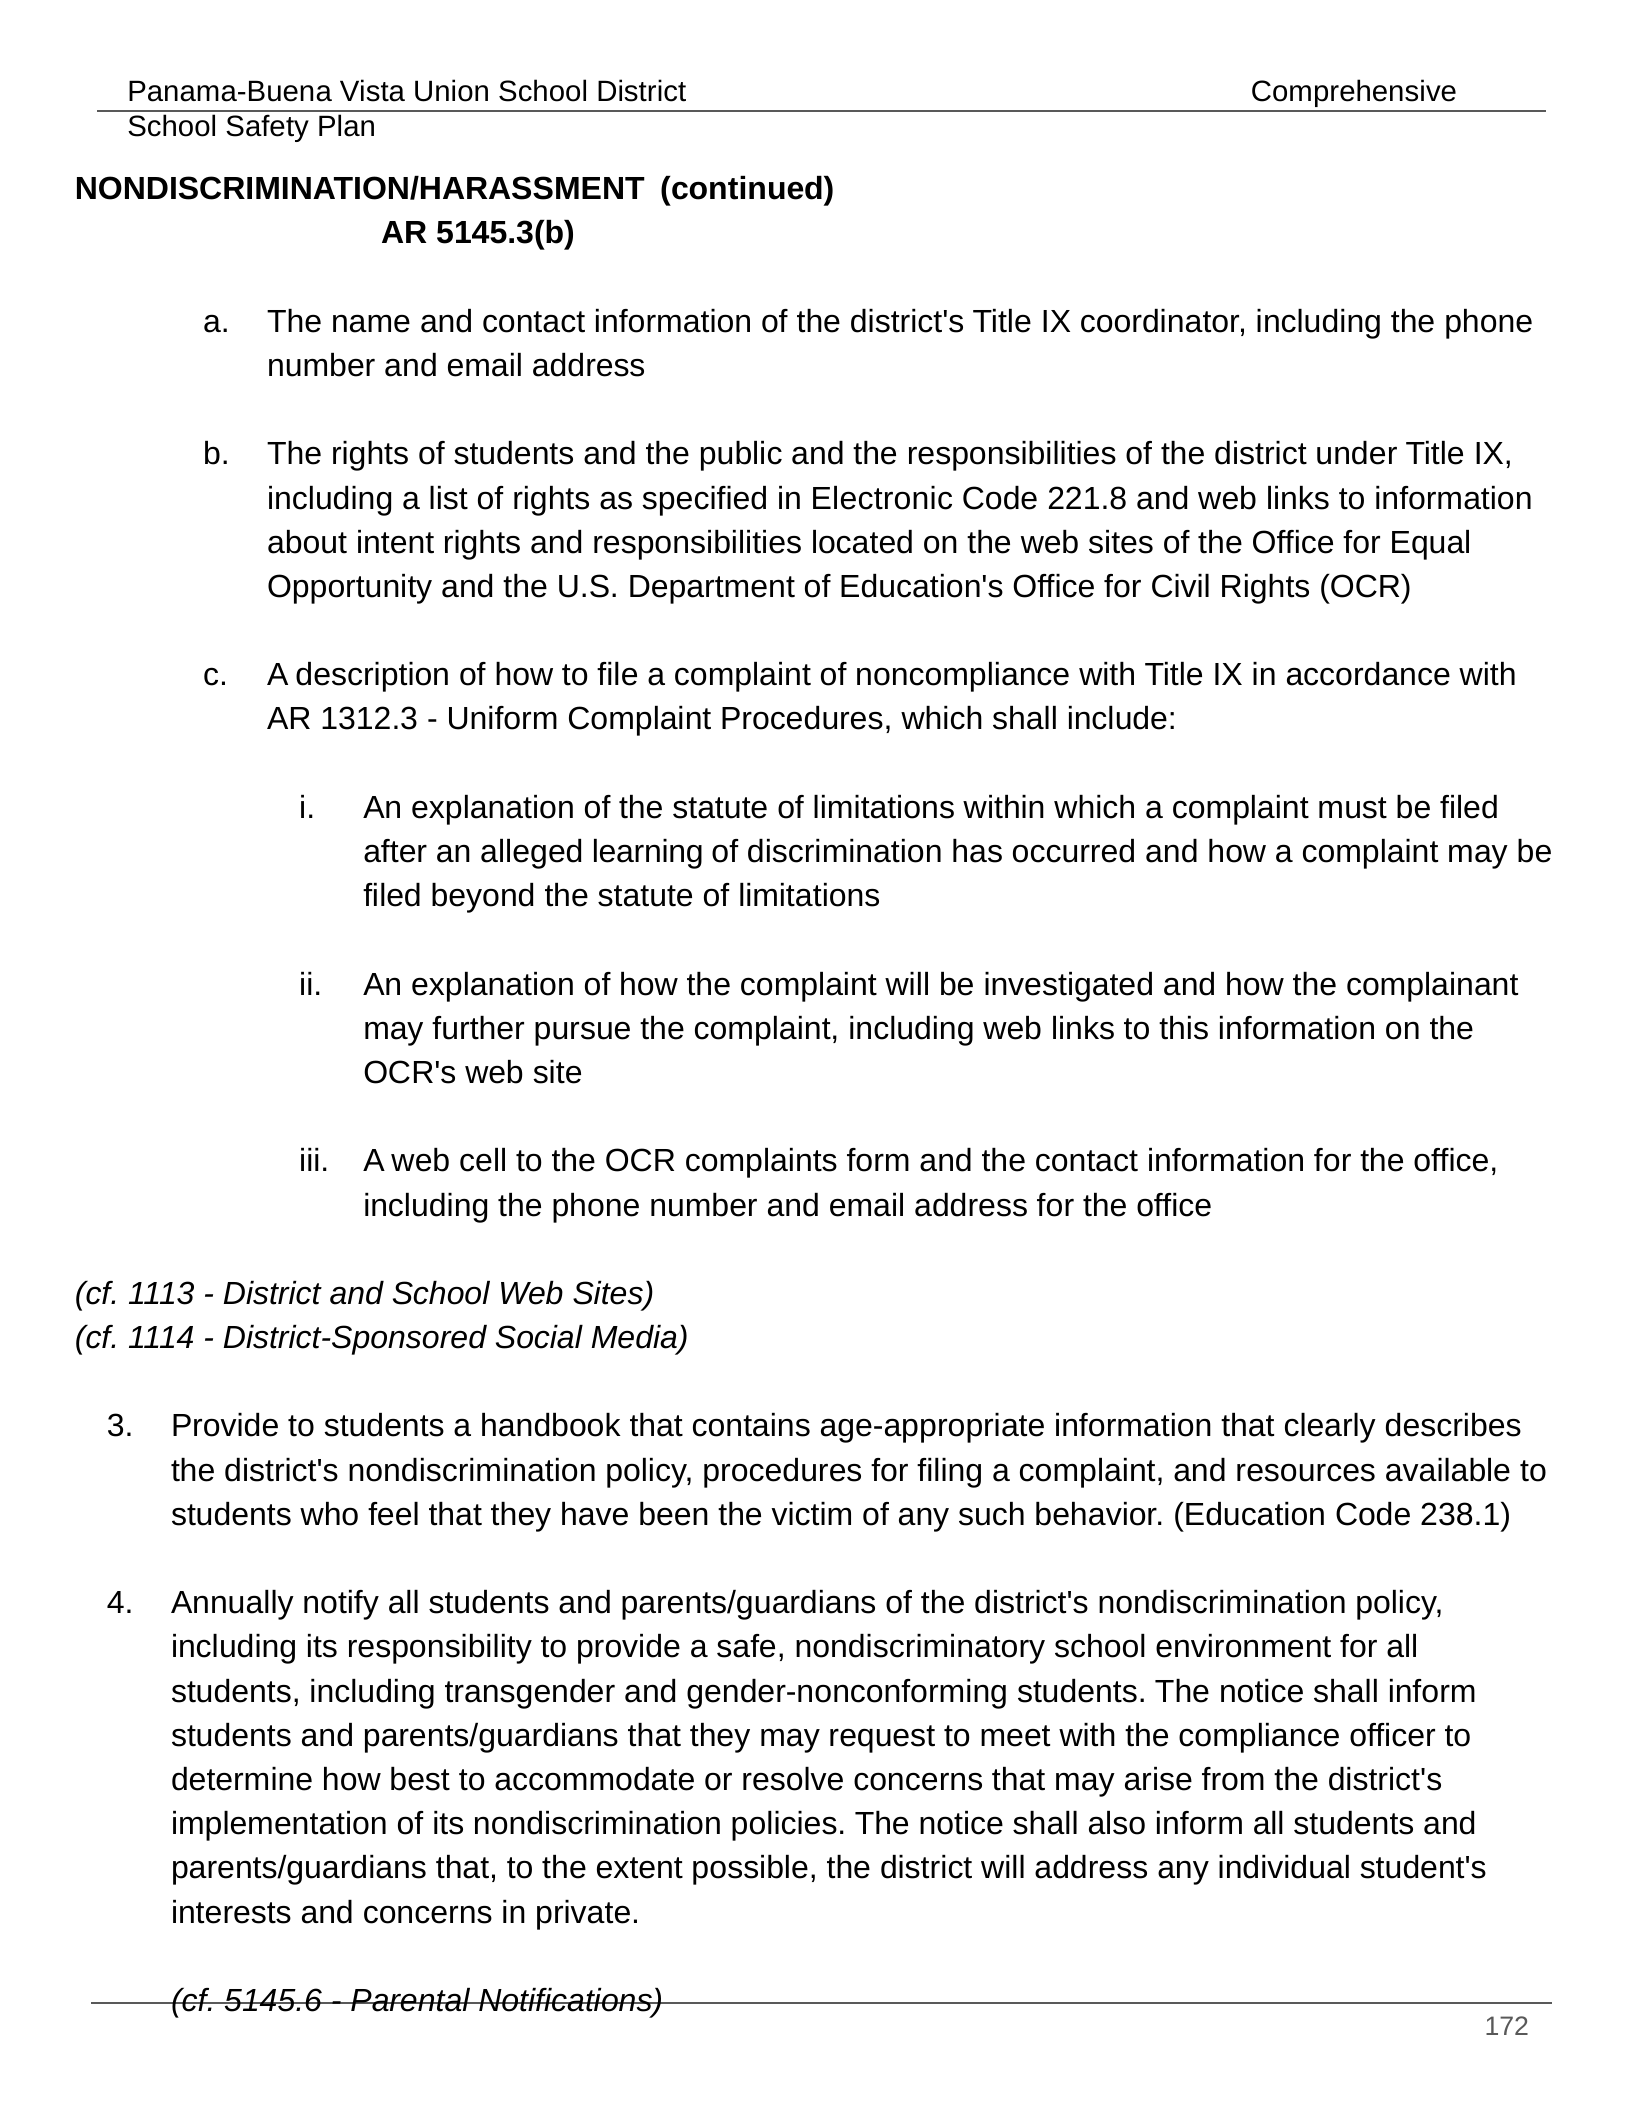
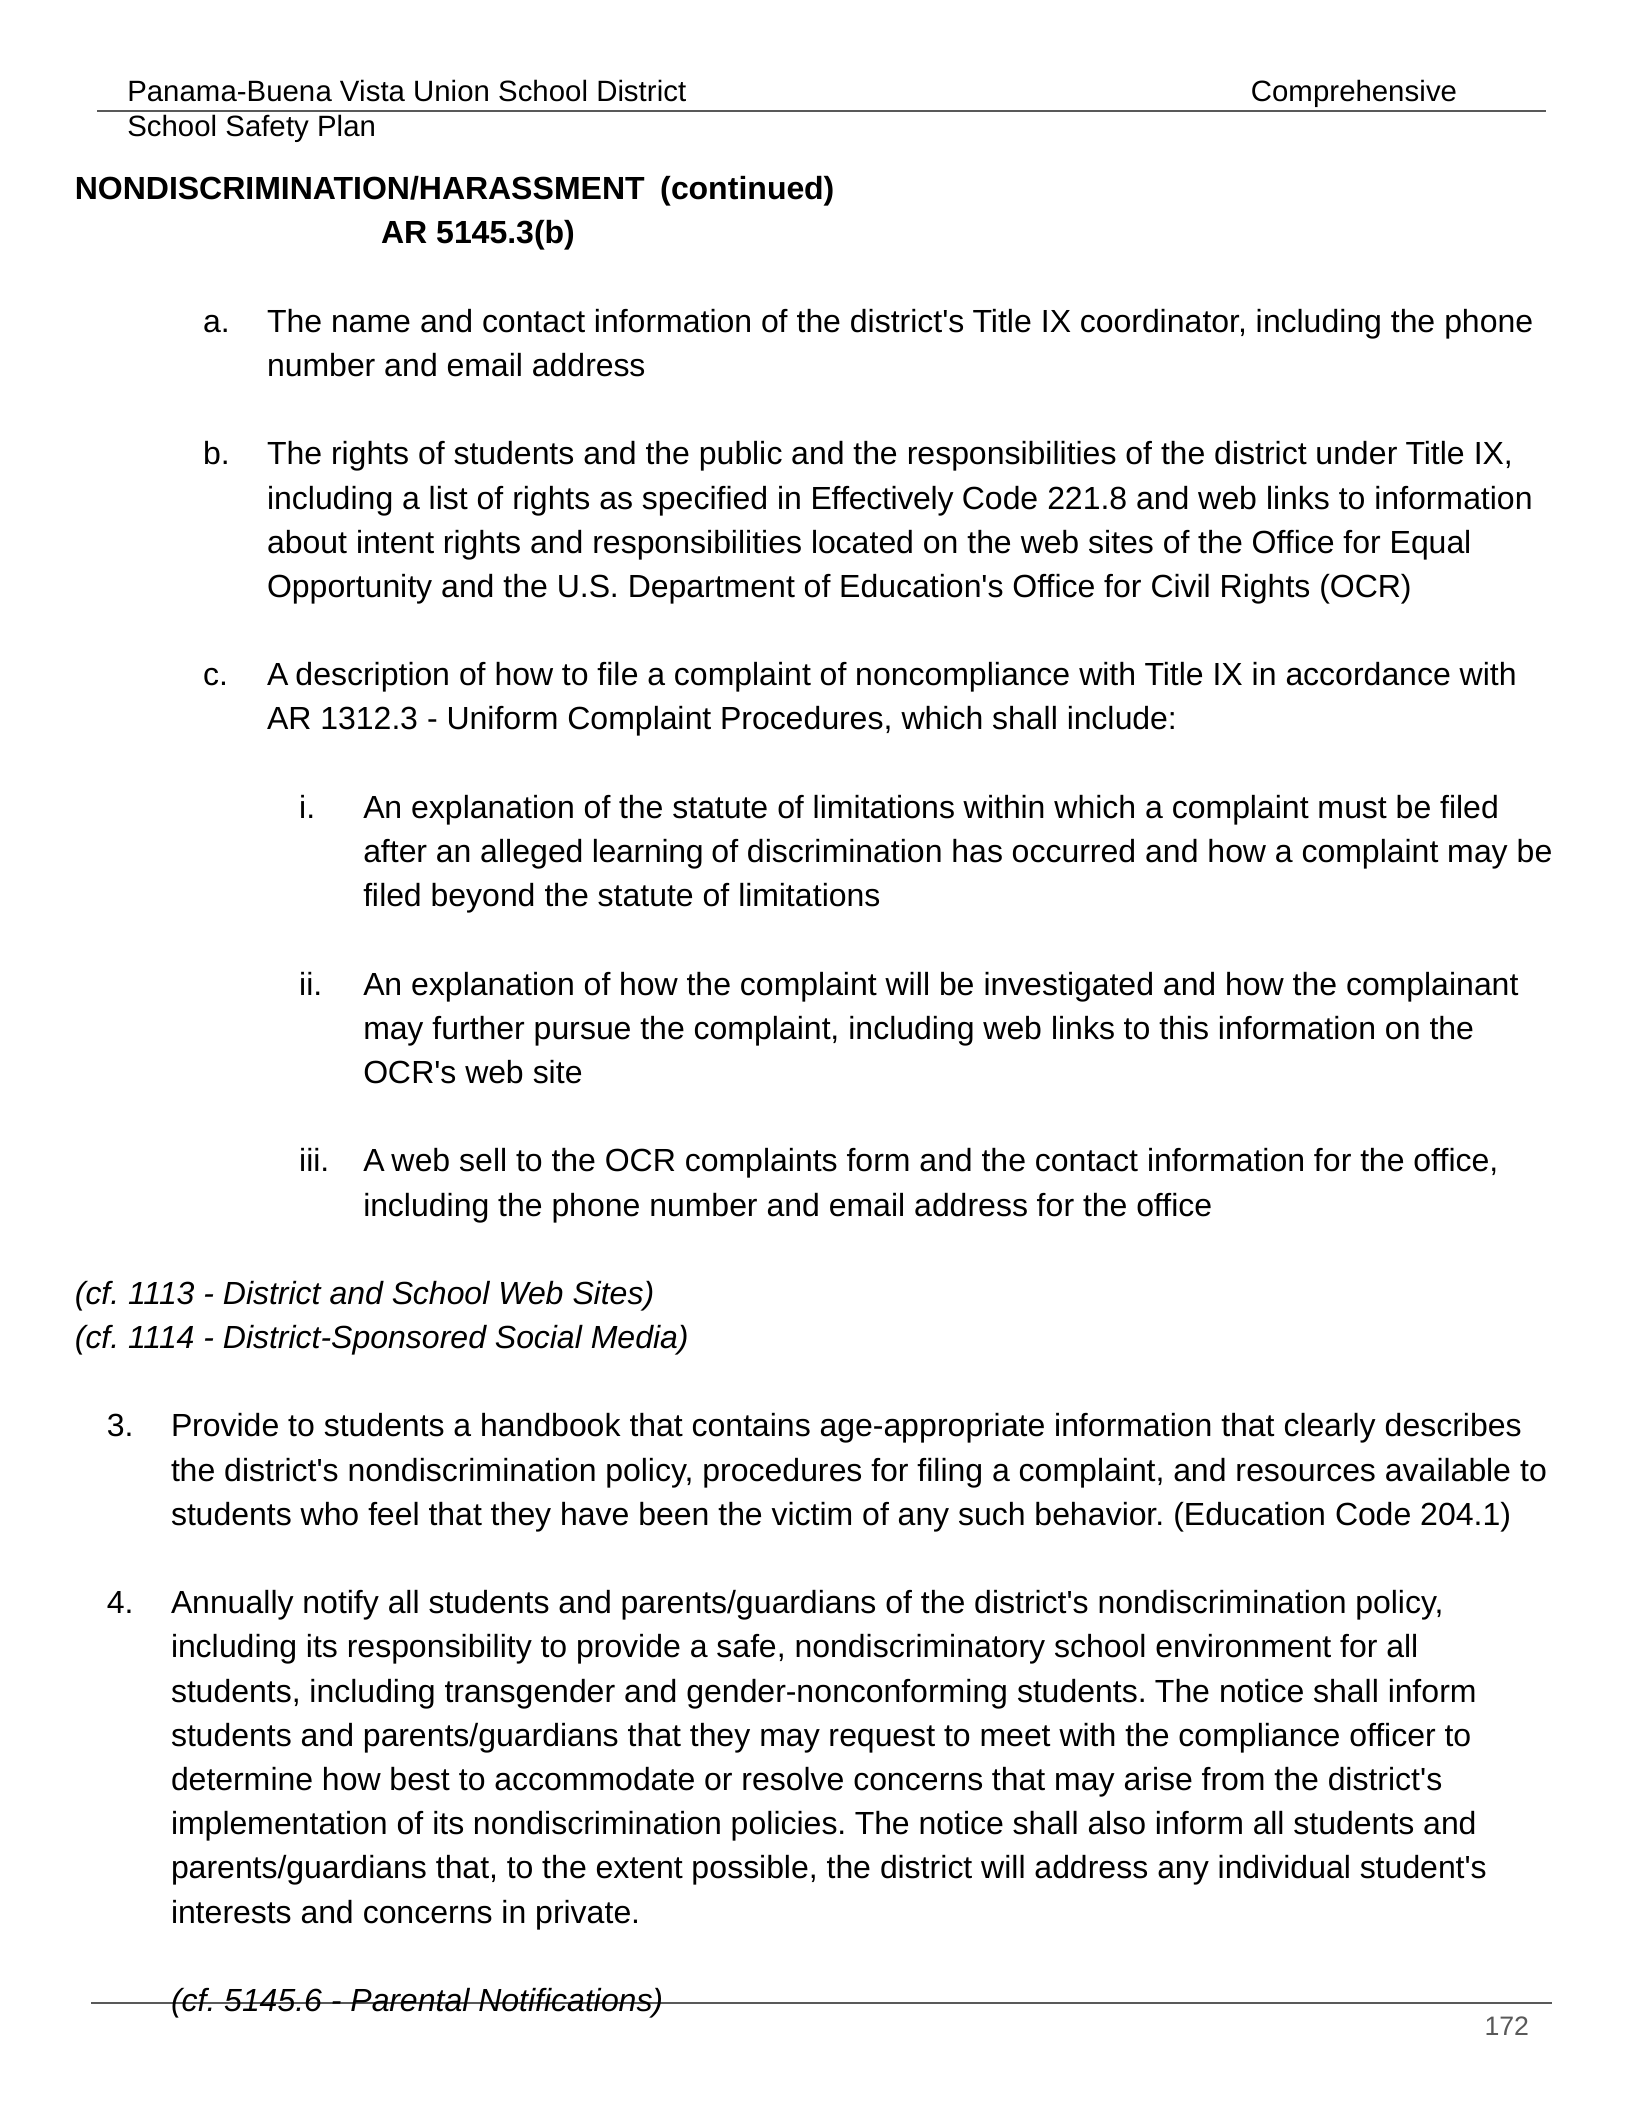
Electronic: Electronic -> Effectively
cell: cell -> sell
238.1: 238.1 -> 204.1
